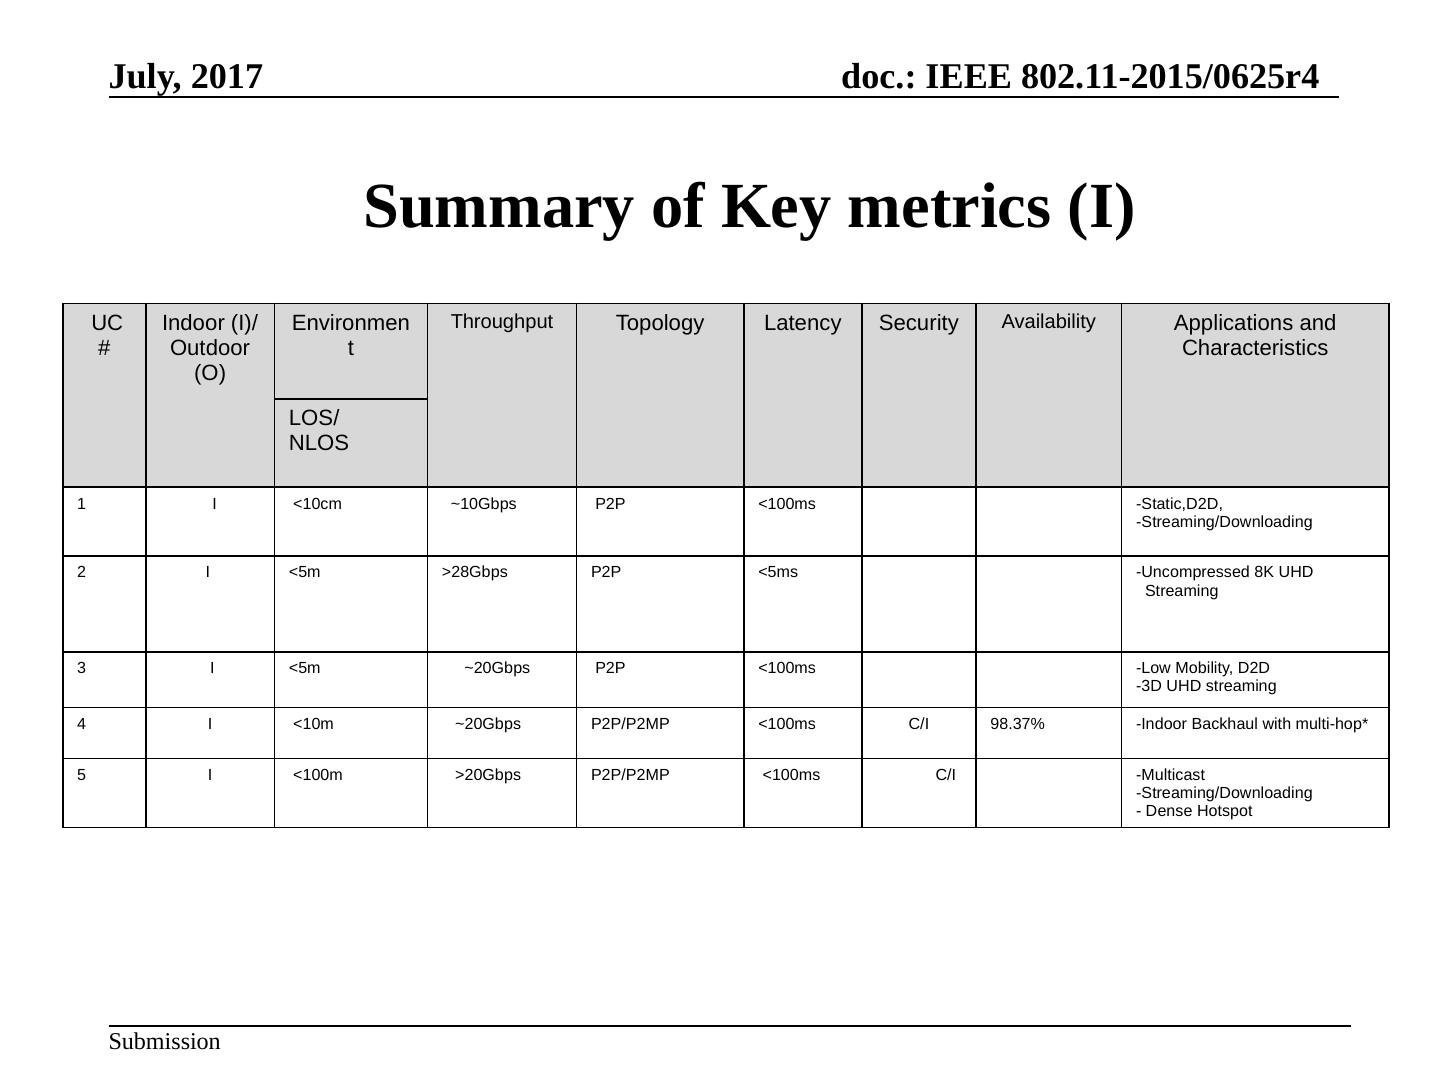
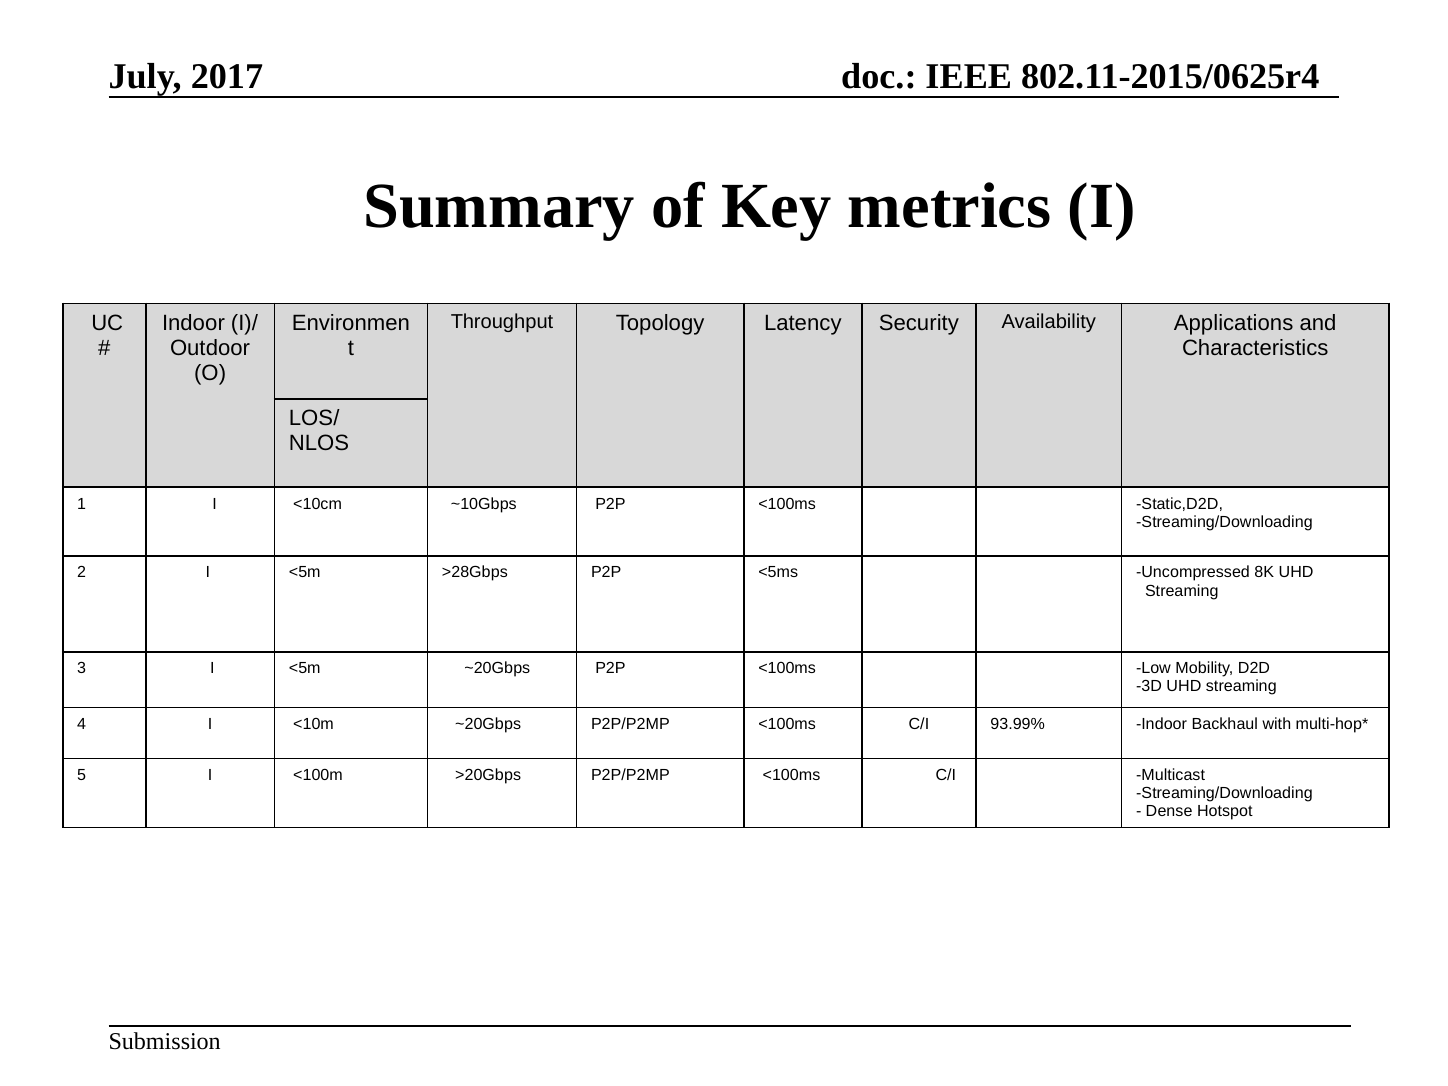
98.37%: 98.37% -> 93.99%
